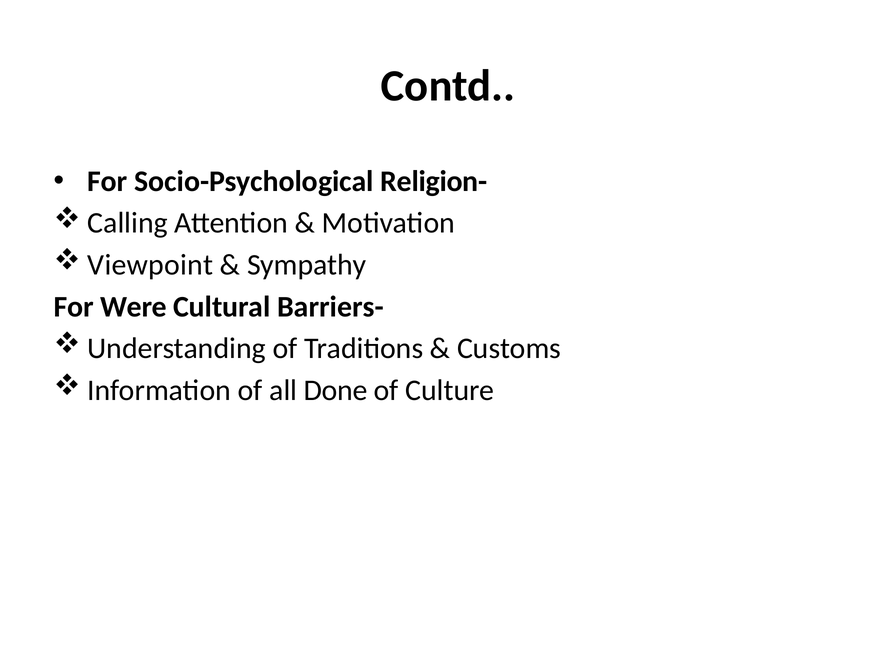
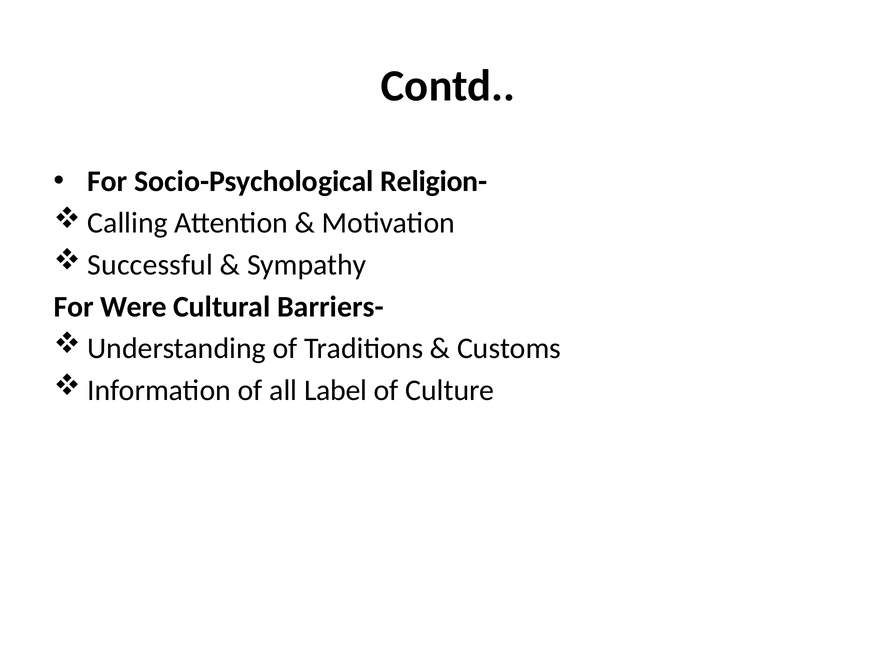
Viewpoint: Viewpoint -> Successful
Done: Done -> Label
